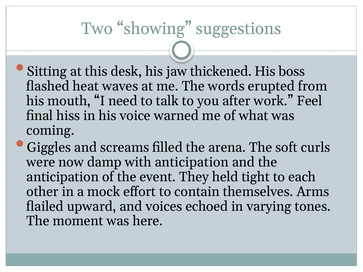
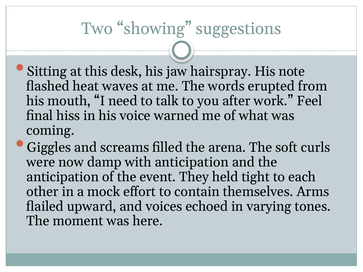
thickened: thickened -> hairspray
boss: boss -> note
